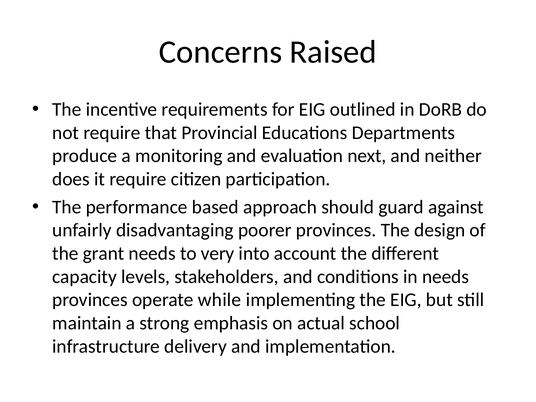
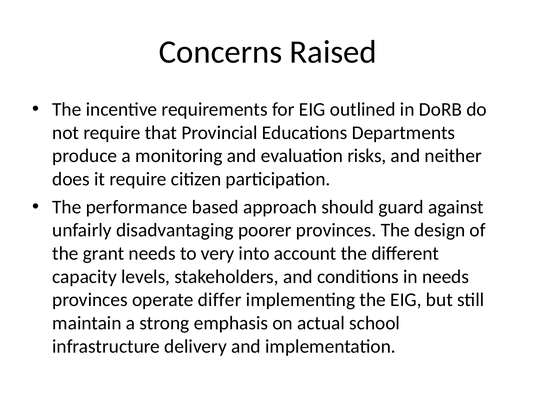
next: next -> risks
while: while -> differ
